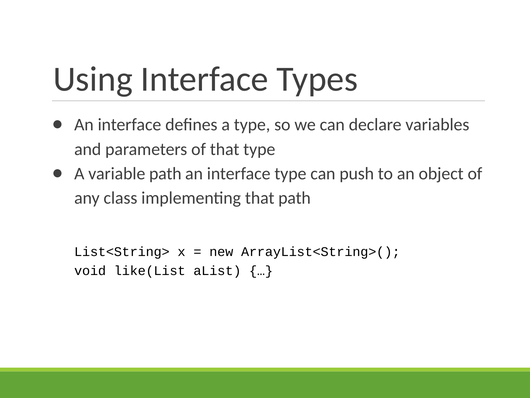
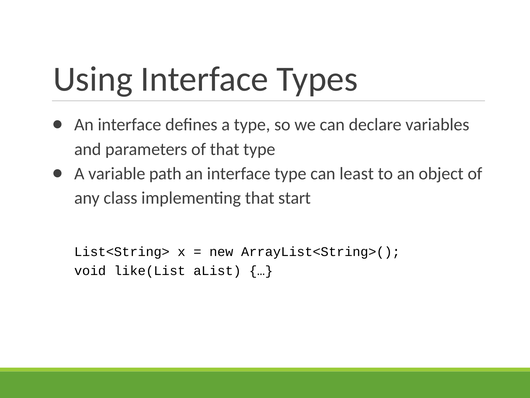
push: push -> least
that path: path -> start
